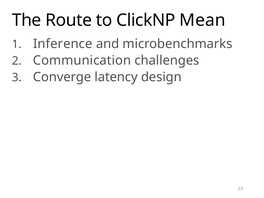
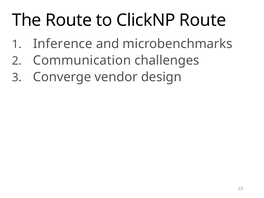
ClickNP Mean: Mean -> Route
latency: latency -> vendor
